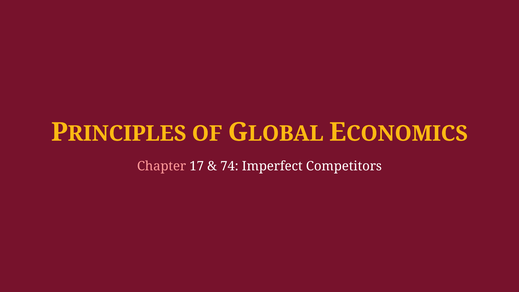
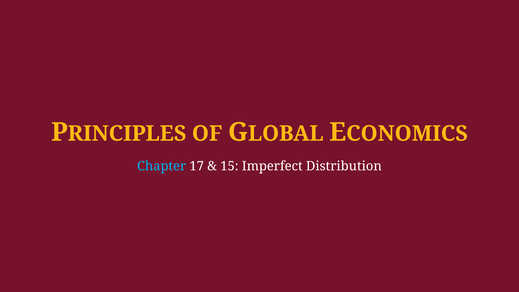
Chapter colour: pink -> light blue
74: 74 -> 15
Competitors: Competitors -> Distribution
